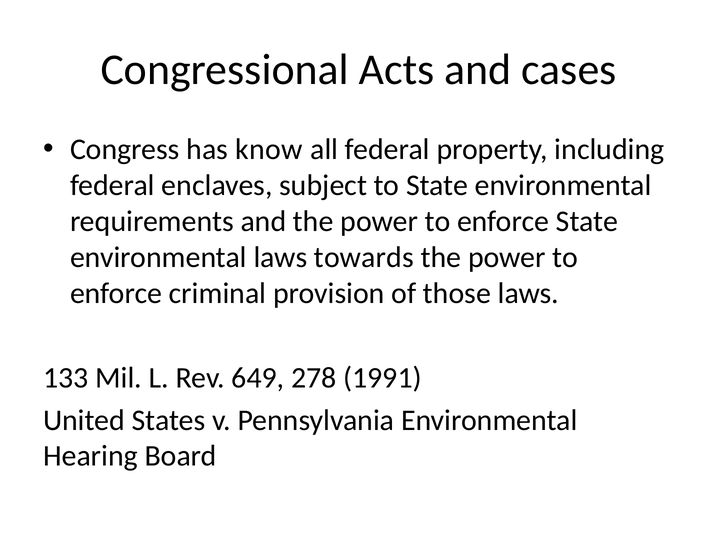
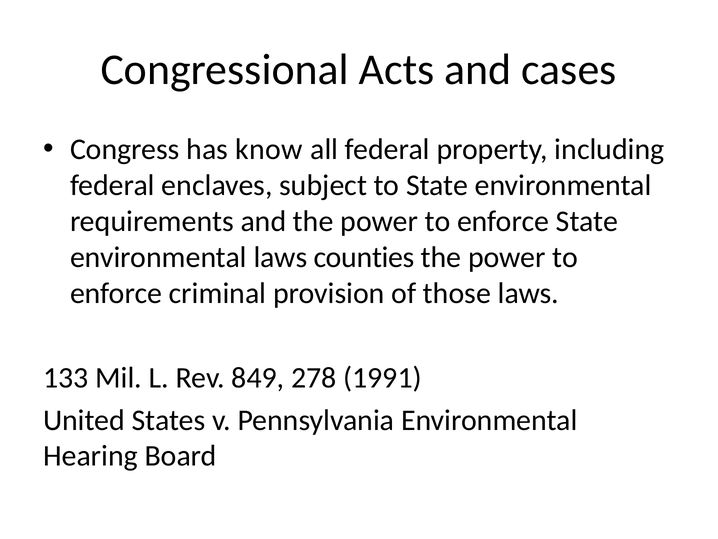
towards: towards -> counties
649: 649 -> 849
